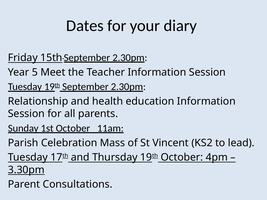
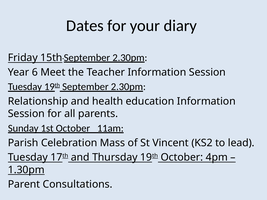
5: 5 -> 6
3.30pm: 3.30pm -> 1.30pm
